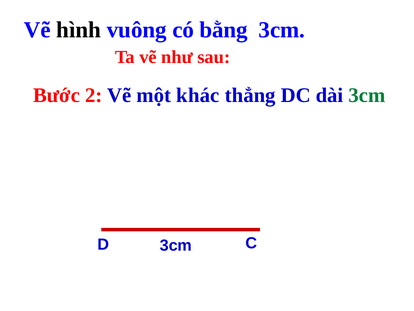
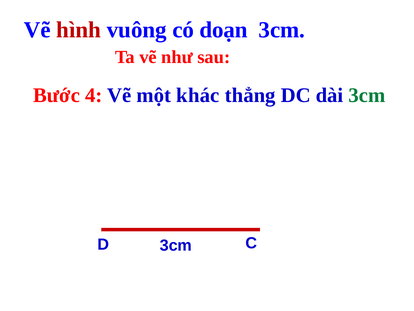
hình colour: black -> red
bằng: bằng -> doạn
2: 2 -> 4
